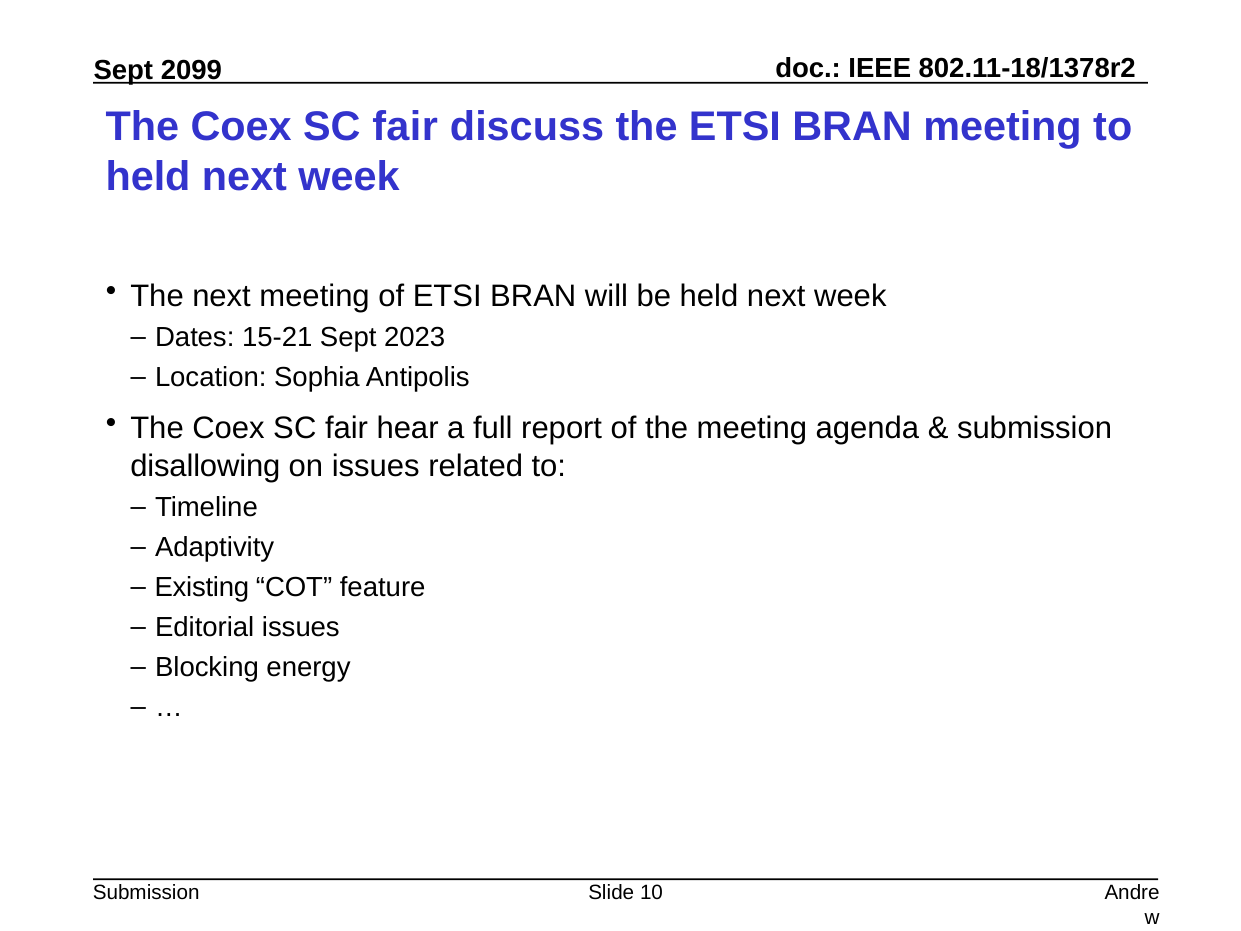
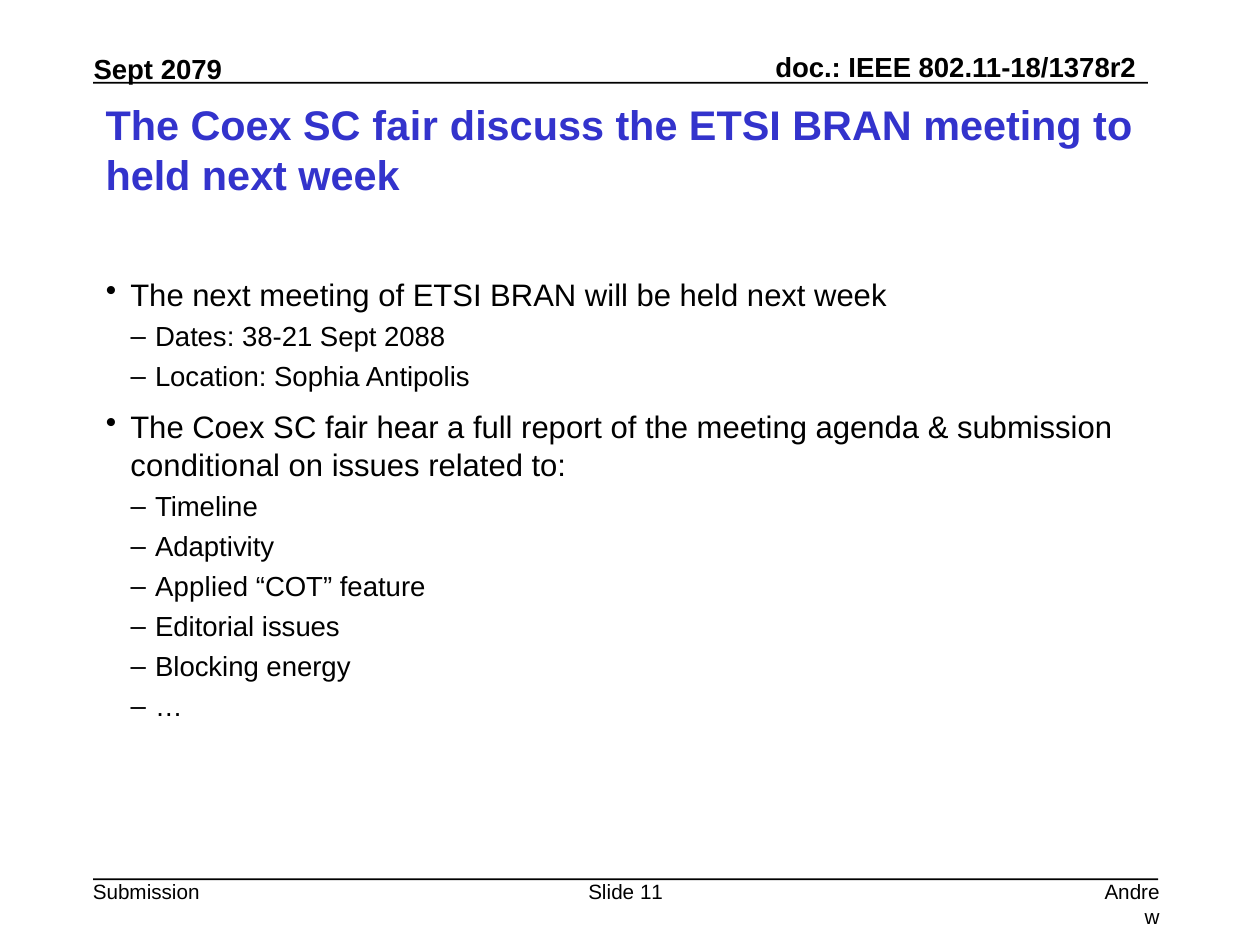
2099: 2099 -> 2079
15-21: 15-21 -> 38-21
2023: 2023 -> 2088
disallowing: disallowing -> conditional
Existing: Existing -> Applied
10: 10 -> 11
